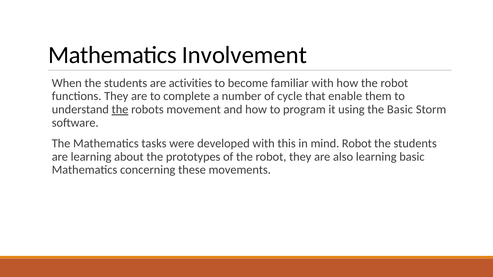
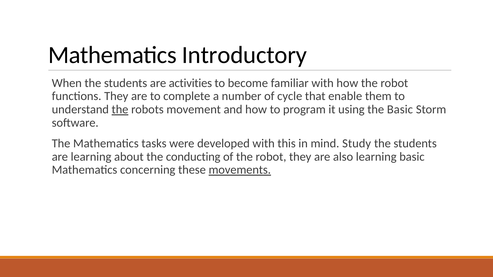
Involvement: Involvement -> Introductory
mind Robot: Robot -> Study
prototypes: prototypes -> conducting
movements underline: none -> present
